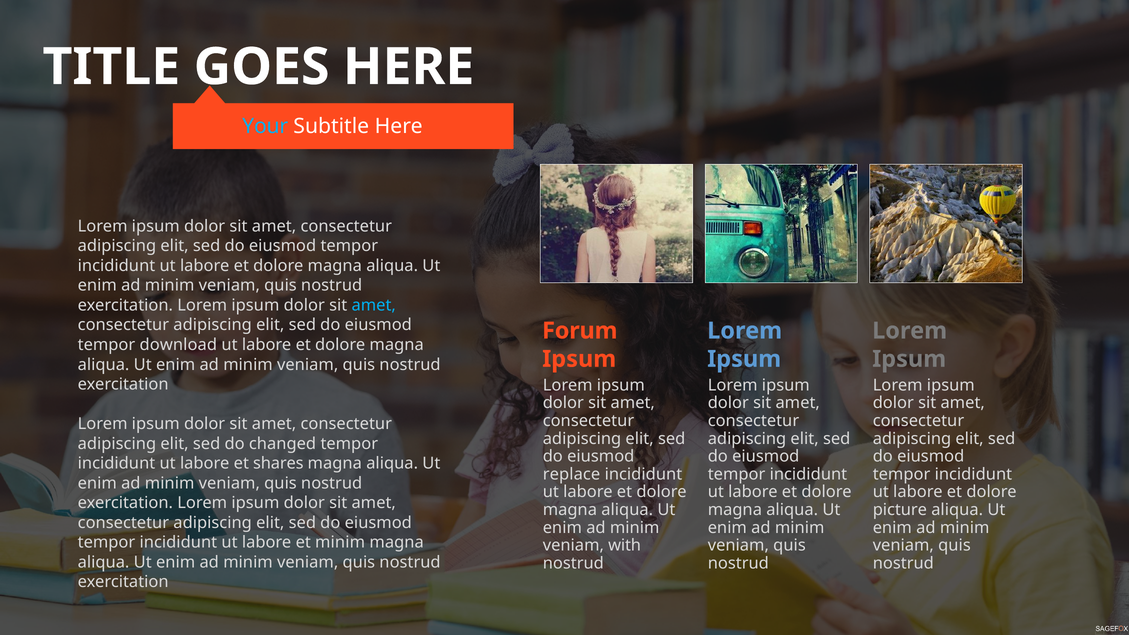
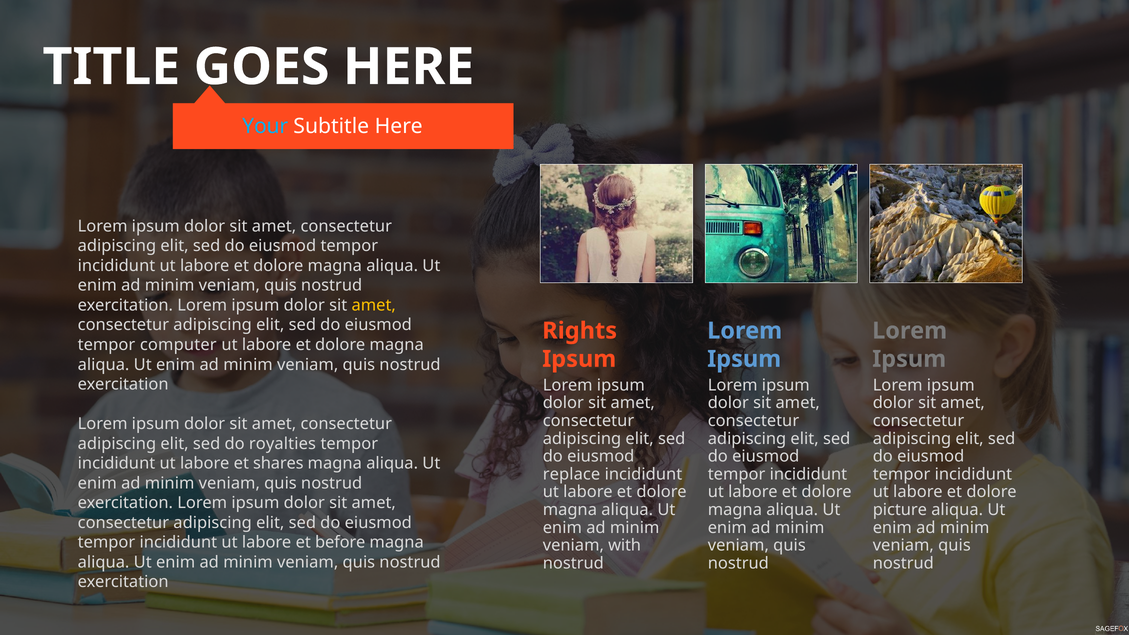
amet at (374, 305) colour: light blue -> yellow
Forum: Forum -> Rights
download: download -> computer
changed: changed -> royalties
et minim: minim -> before
